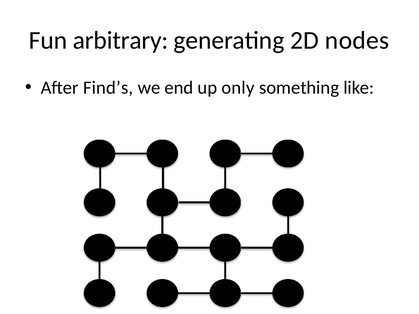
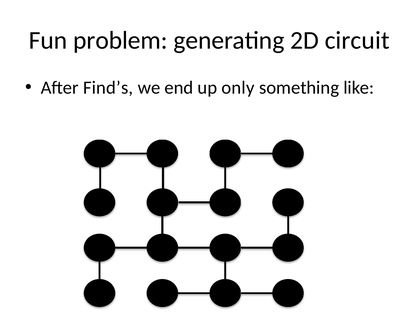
arbitrary: arbitrary -> problem
nodes: nodes -> circuit
